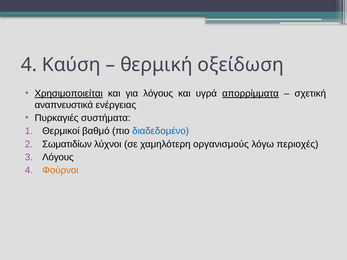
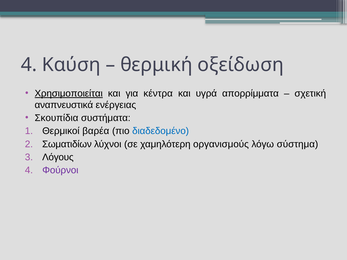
για λόγους: λόγους -> κέντρα
απορρίμματα underline: present -> none
Πυρκαγιές: Πυρκαγιές -> Σκουπίδια
βαθμό: βαθμό -> βαρέα
περιοχές: περιοχές -> σύστημα
Φούρνοι colour: orange -> purple
